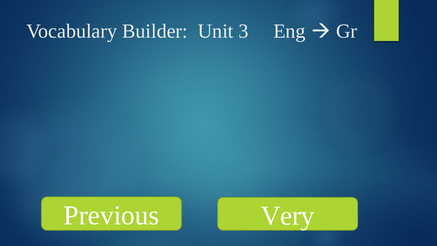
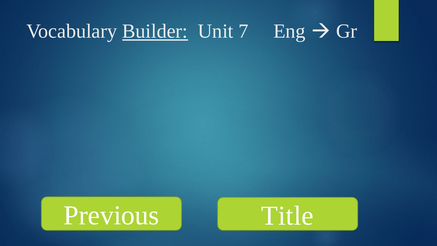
Builder underline: none -> present
3: 3 -> 7
Very: Very -> Title
